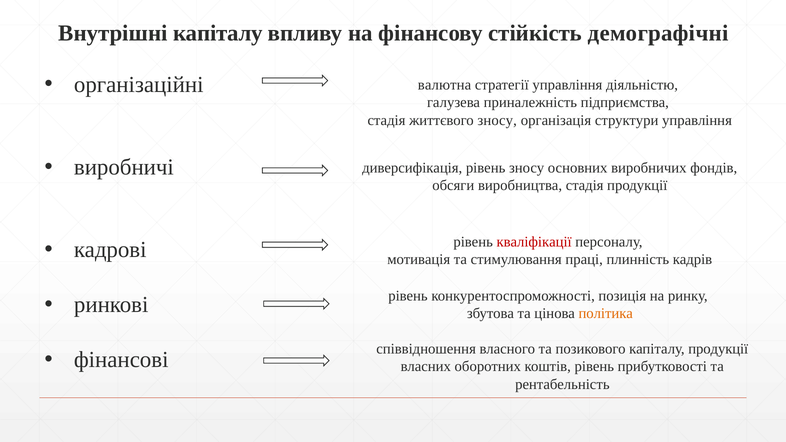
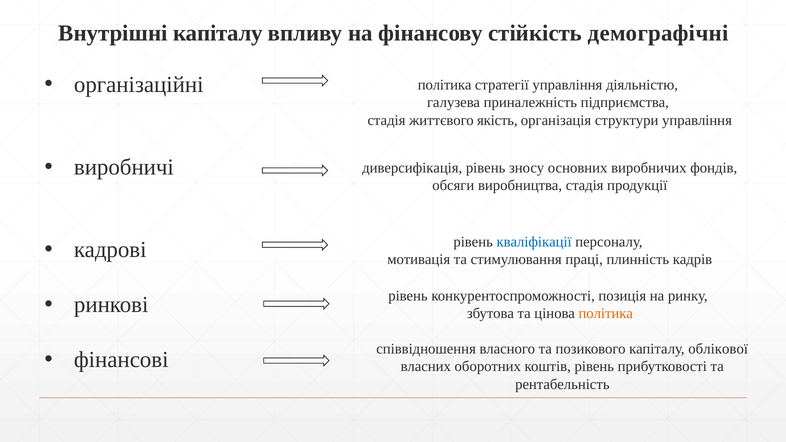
валютна at (445, 85): валютна -> політика
життєвого зносу: зносу -> якість
кваліфікації colour: red -> blue
капіталу продукції: продукції -> облікової
